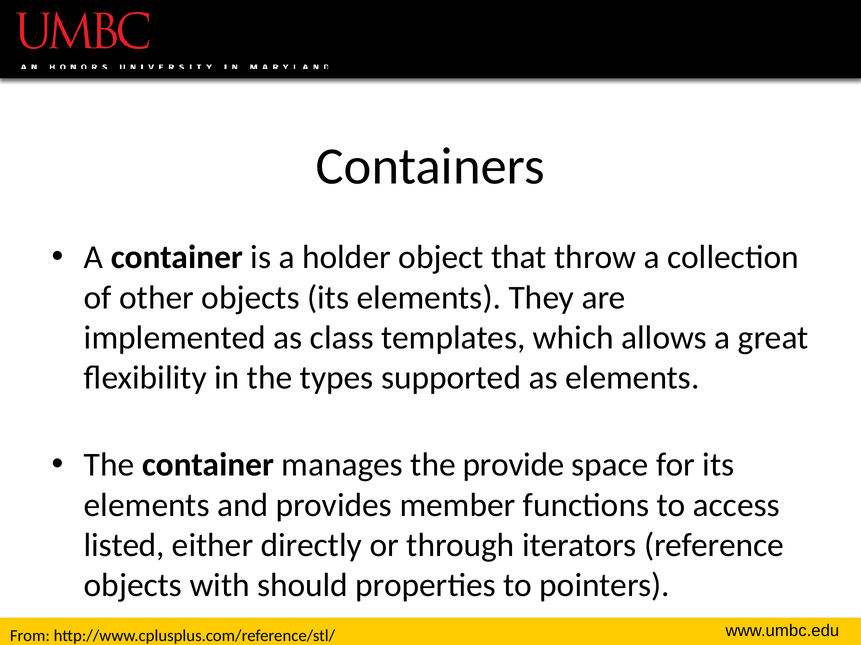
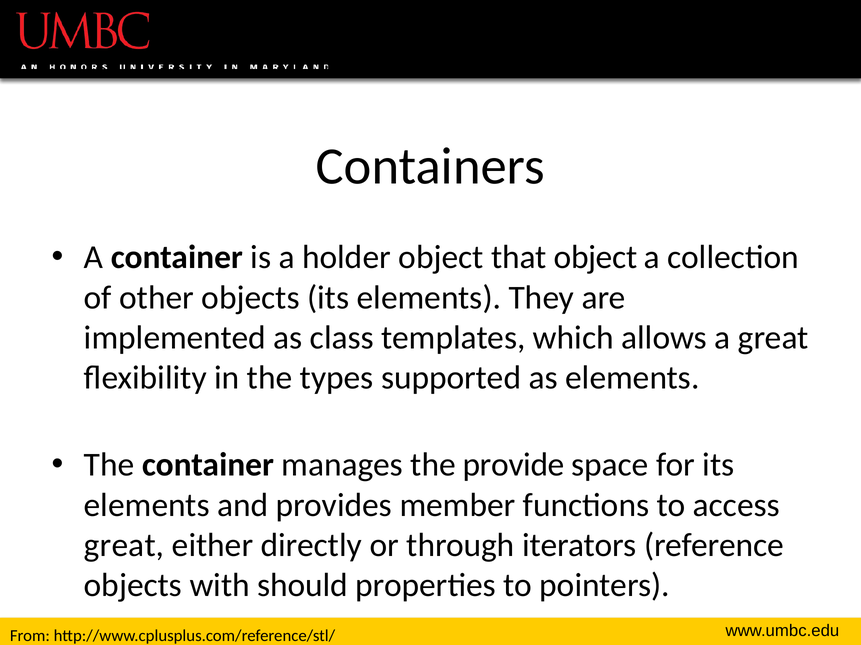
that throw: throw -> object
listed at (124, 546): listed -> great
